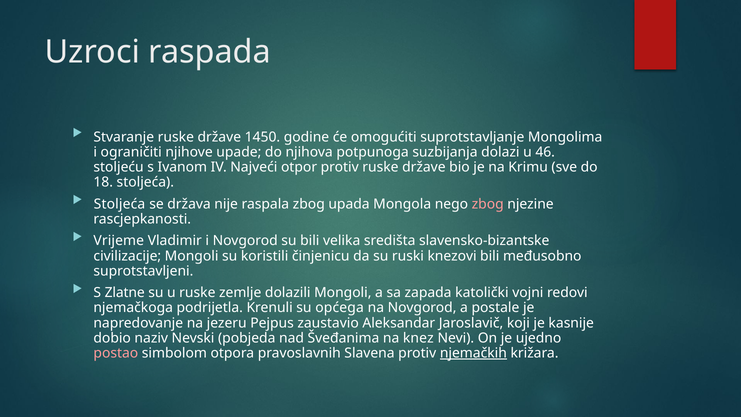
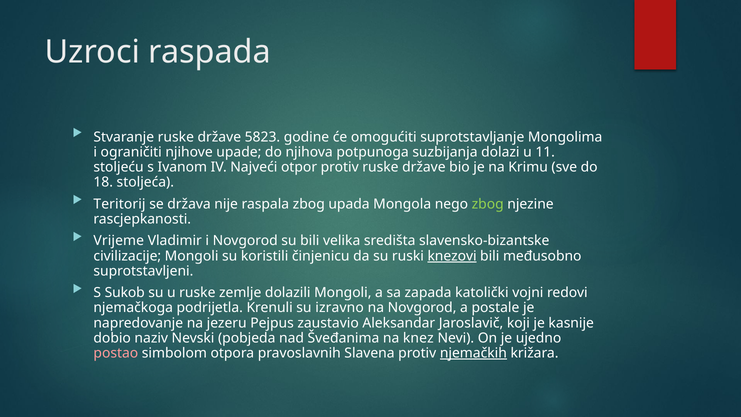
1450: 1450 -> 5823
46: 46 -> 11
Stoljeća at (119, 204): Stoljeća -> Teritorij
zbog at (488, 204) colour: pink -> light green
knezovi underline: none -> present
Zlatne: Zlatne -> Sukob
općega: općega -> izravno
